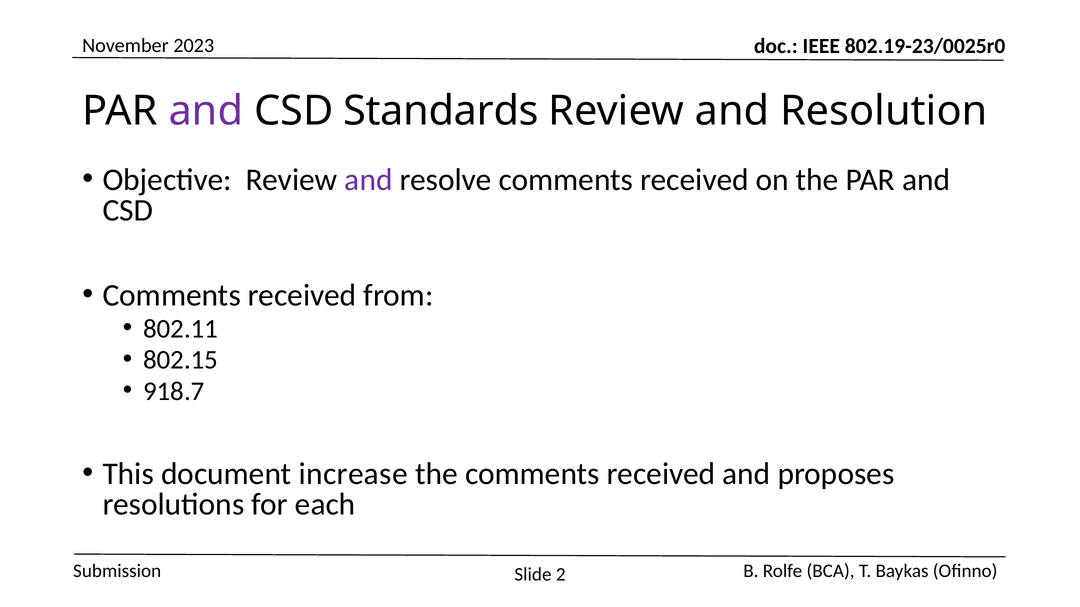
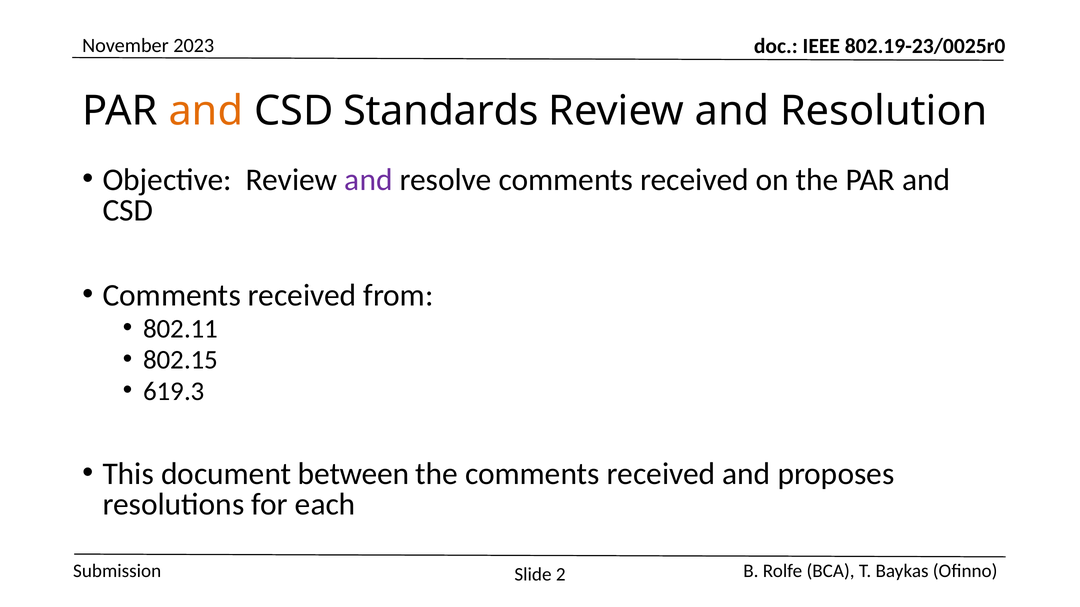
and at (206, 111) colour: purple -> orange
918.7: 918.7 -> 619.3
increase: increase -> between
